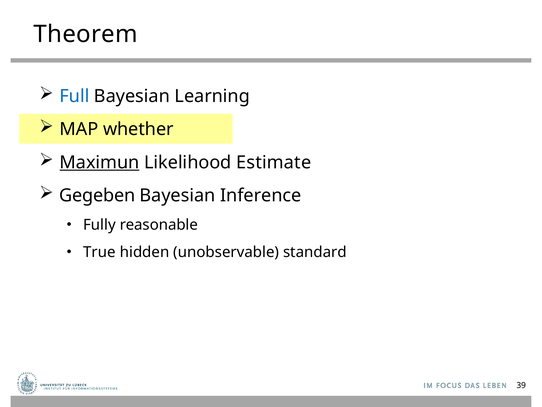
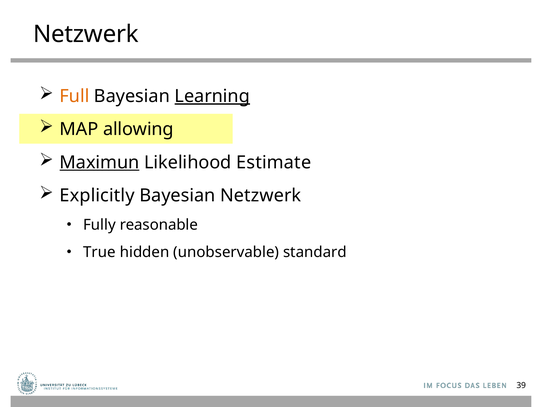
Theorem at (86, 34): Theorem -> Netzwerk
Full colour: blue -> orange
Learning underline: none -> present
whether: whether -> allowing
Gegeben: Gegeben -> Explicitly
Bayesian Inference: Inference -> Netzwerk
